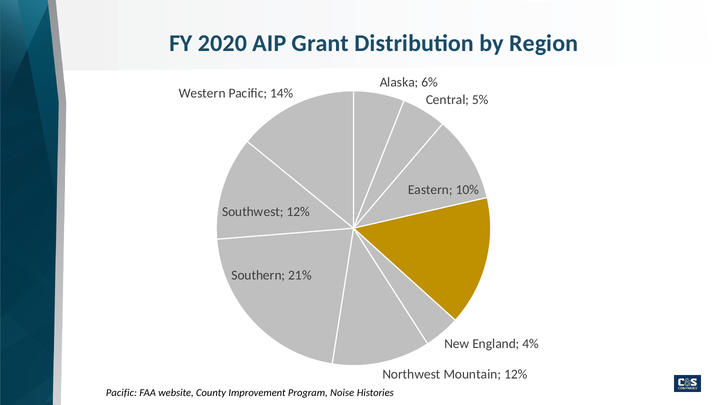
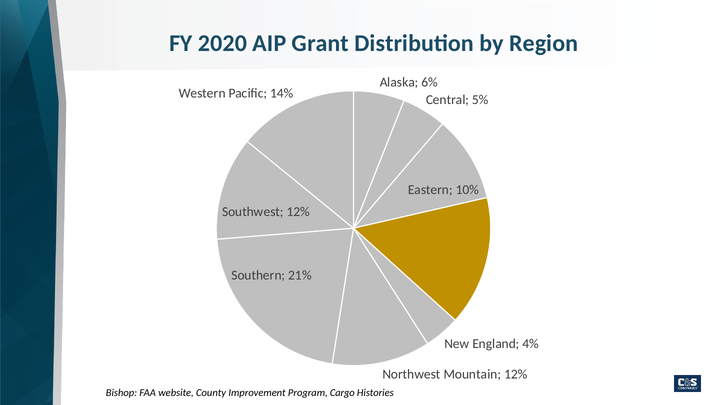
Pacific at (121, 392): Pacific -> Bishop
Noise: Noise -> Cargo
